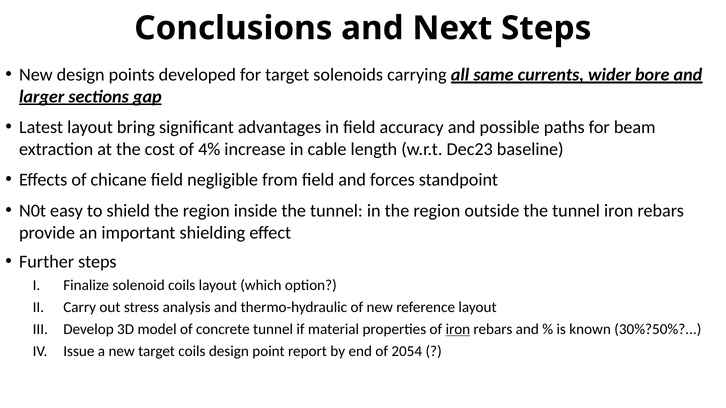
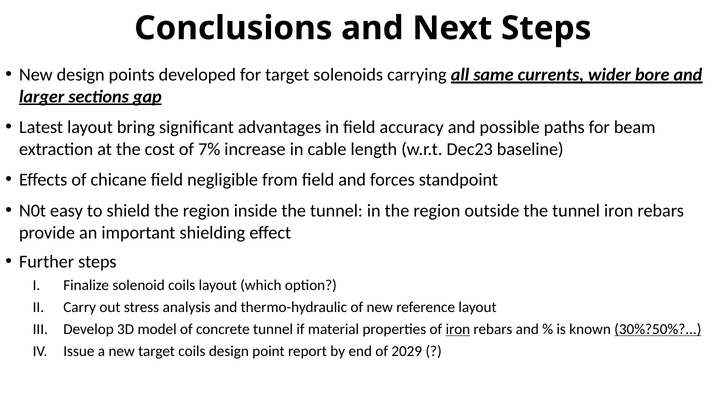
4%: 4% -> 7%
30%?50% underline: none -> present
2054: 2054 -> 2029
